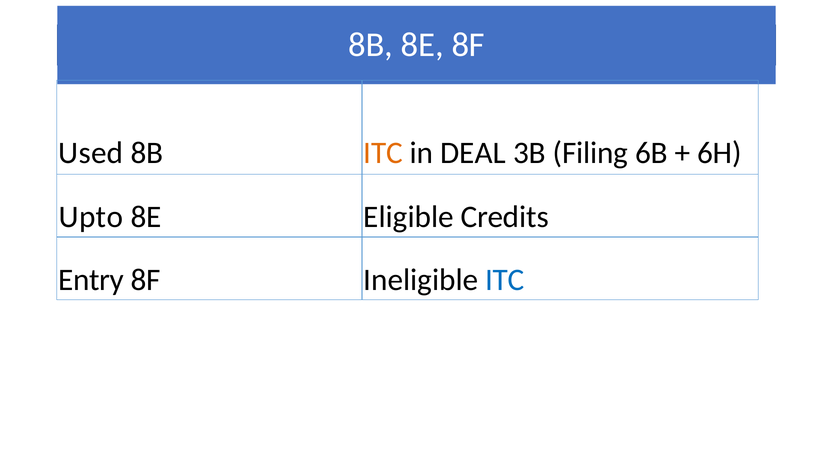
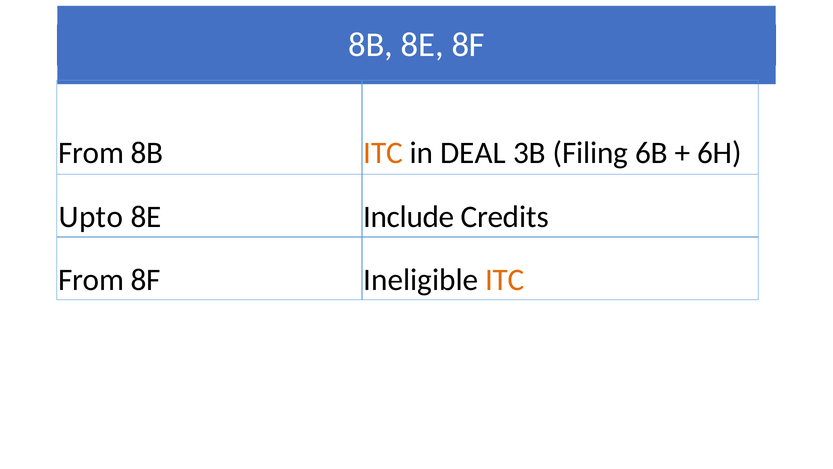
Used at (91, 153): Used -> From
Eligible: Eligible -> Include
Entry at (91, 280): Entry -> From
ITC at (505, 280) colour: blue -> orange
